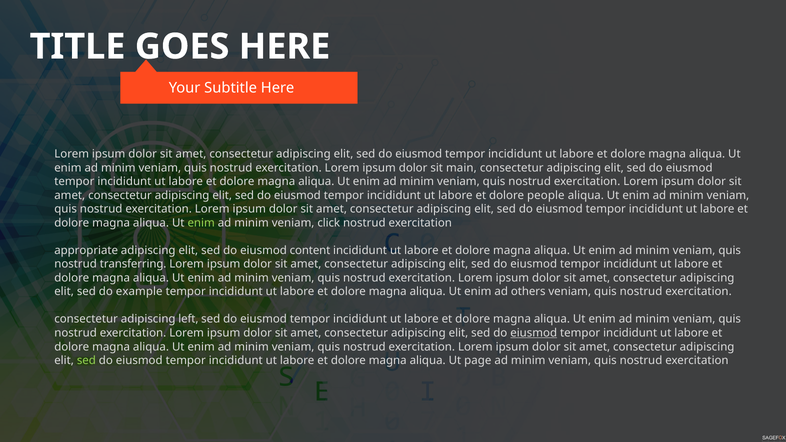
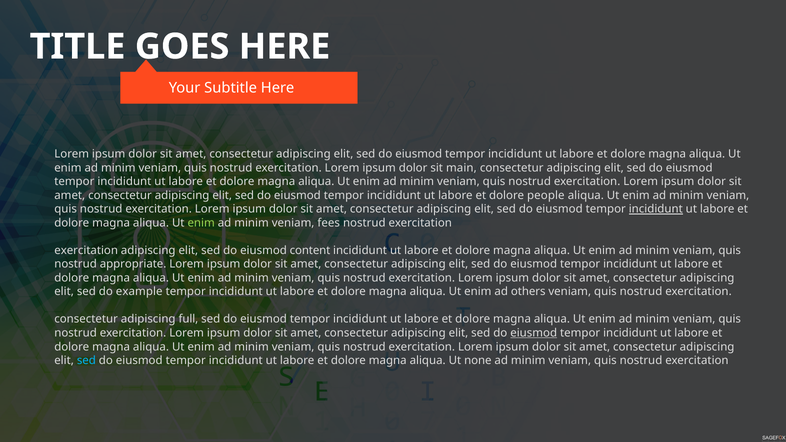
incididunt at (656, 209) underline: none -> present
click: click -> fees
appropriate at (86, 250): appropriate -> exercitation
transferring: transferring -> appropriate
left: left -> full
sed at (86, 361) colour: light green -> light blue
page: page -> none
